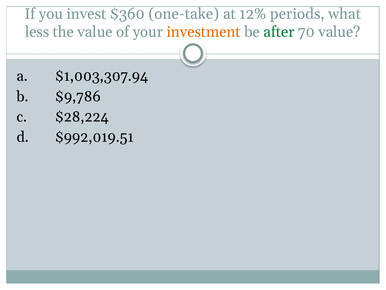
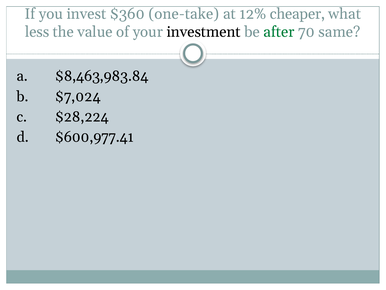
periods: periods -> cheaper
investment colour: orange -> black
70 value: value -> same
$1,003,307.94: $1,003,307.94 -> $8,463,983.84
$9,786: $9,786 -> $7,024
$992,019.51: $992,019.51 -> $600,977.41
